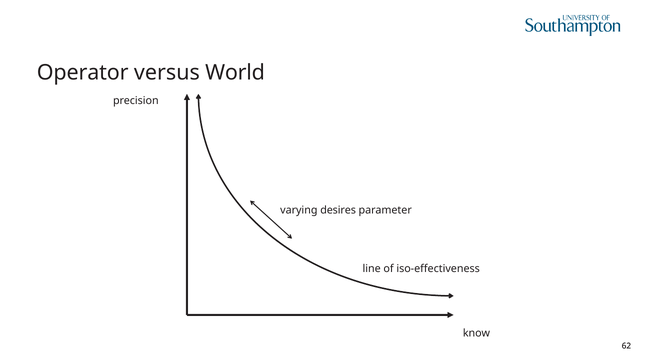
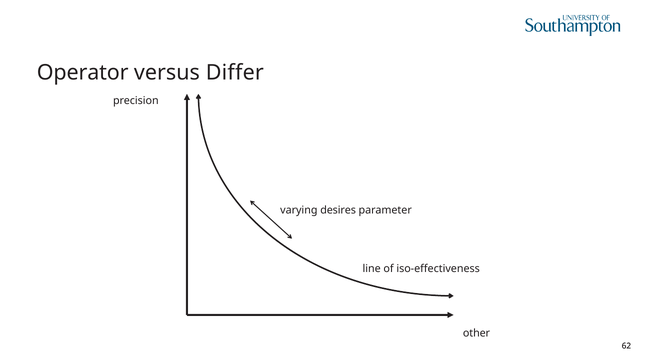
World: World -> Differ
know: know -> other
